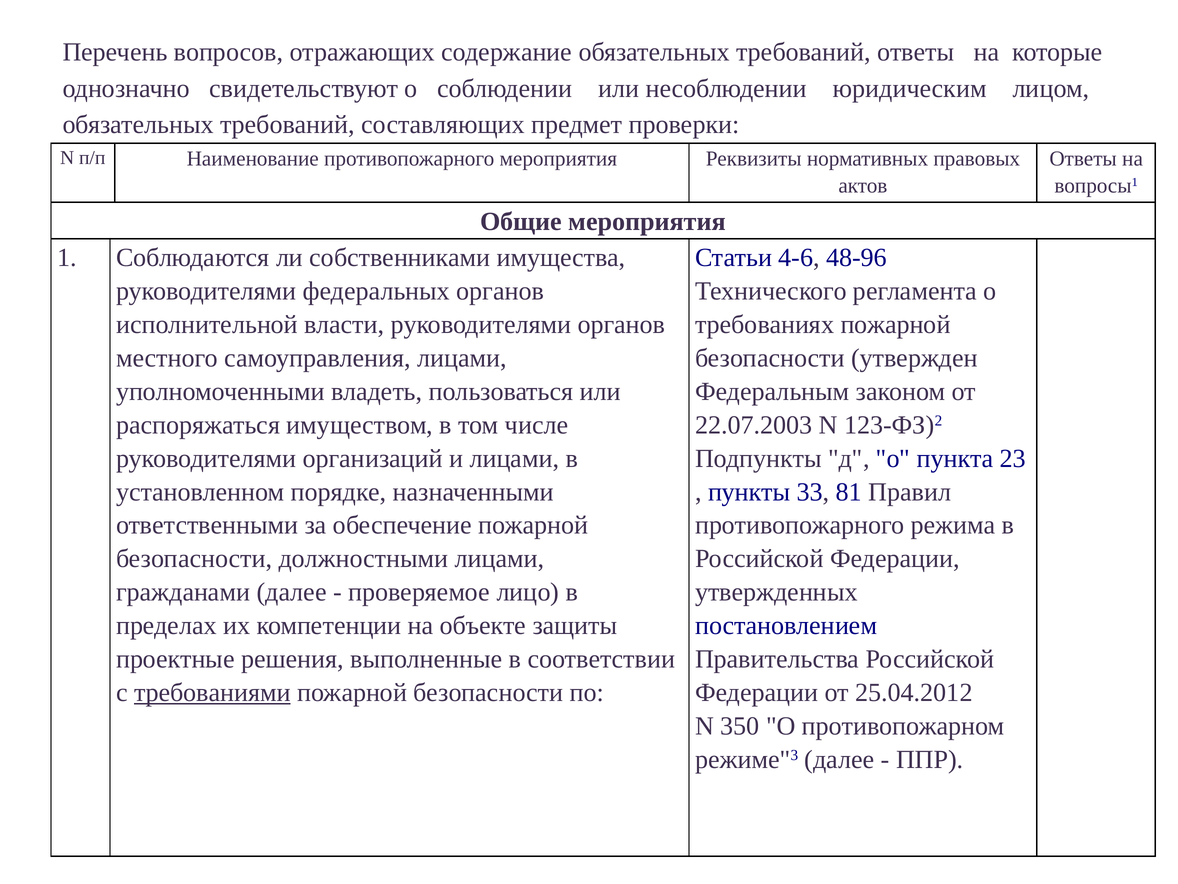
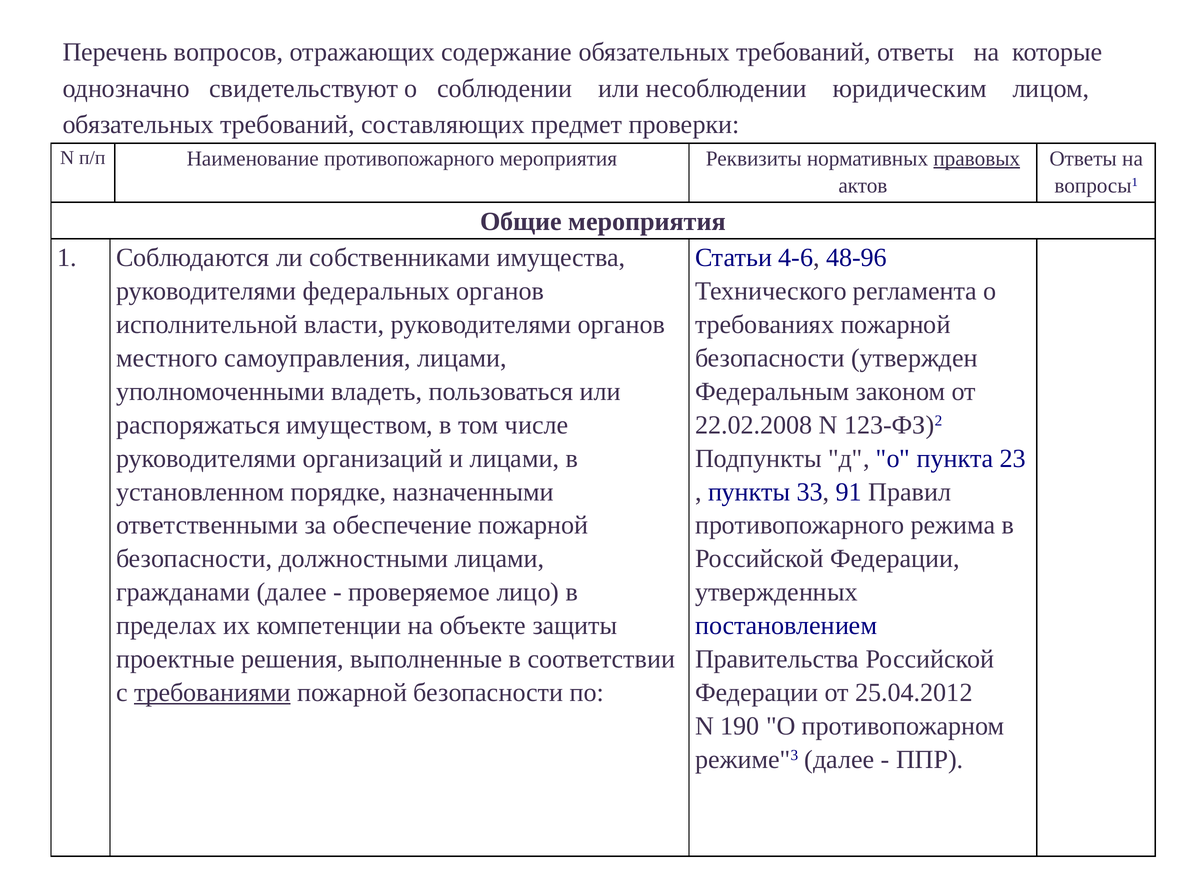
правовых underline: none -> present
22.07.2003: 22.07.2003 -> 22.02.2008
81: 81 -> 91
350: 350 -> 190
